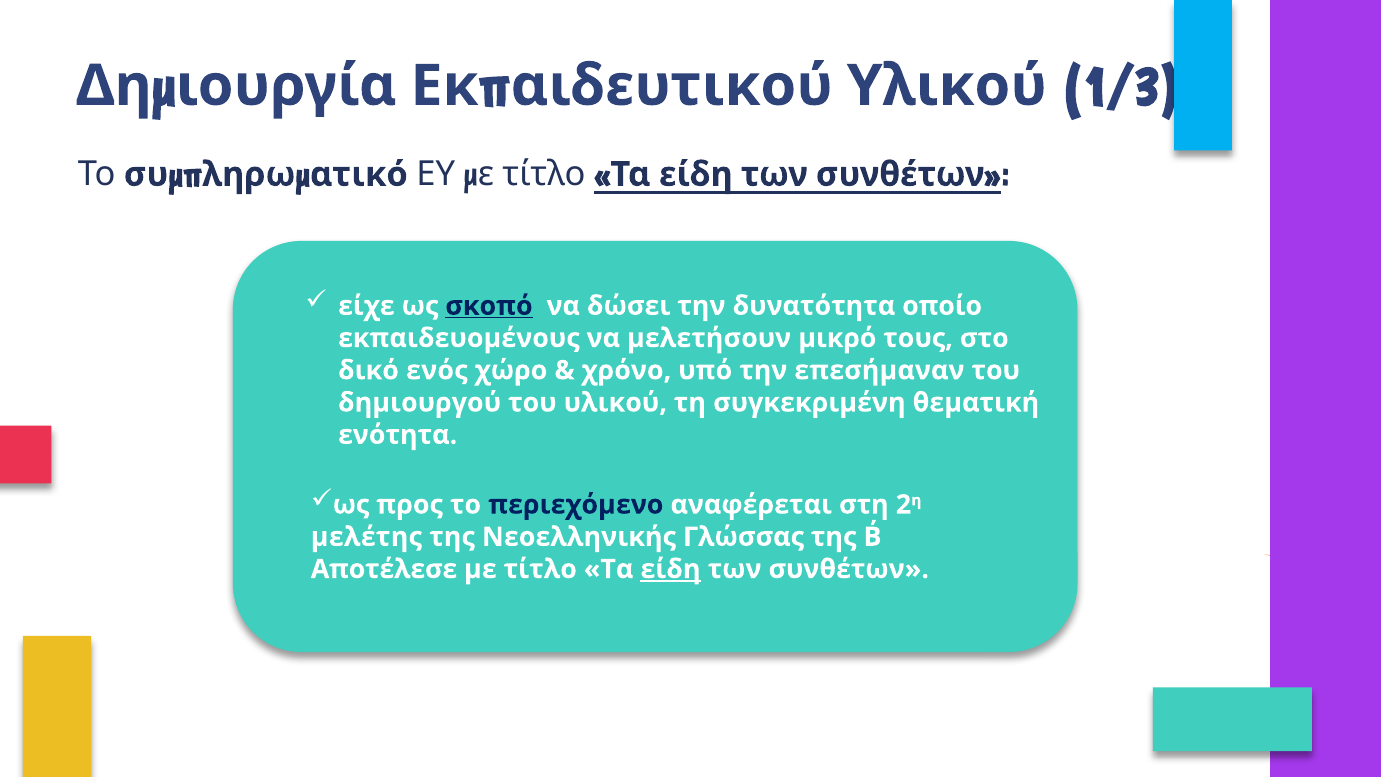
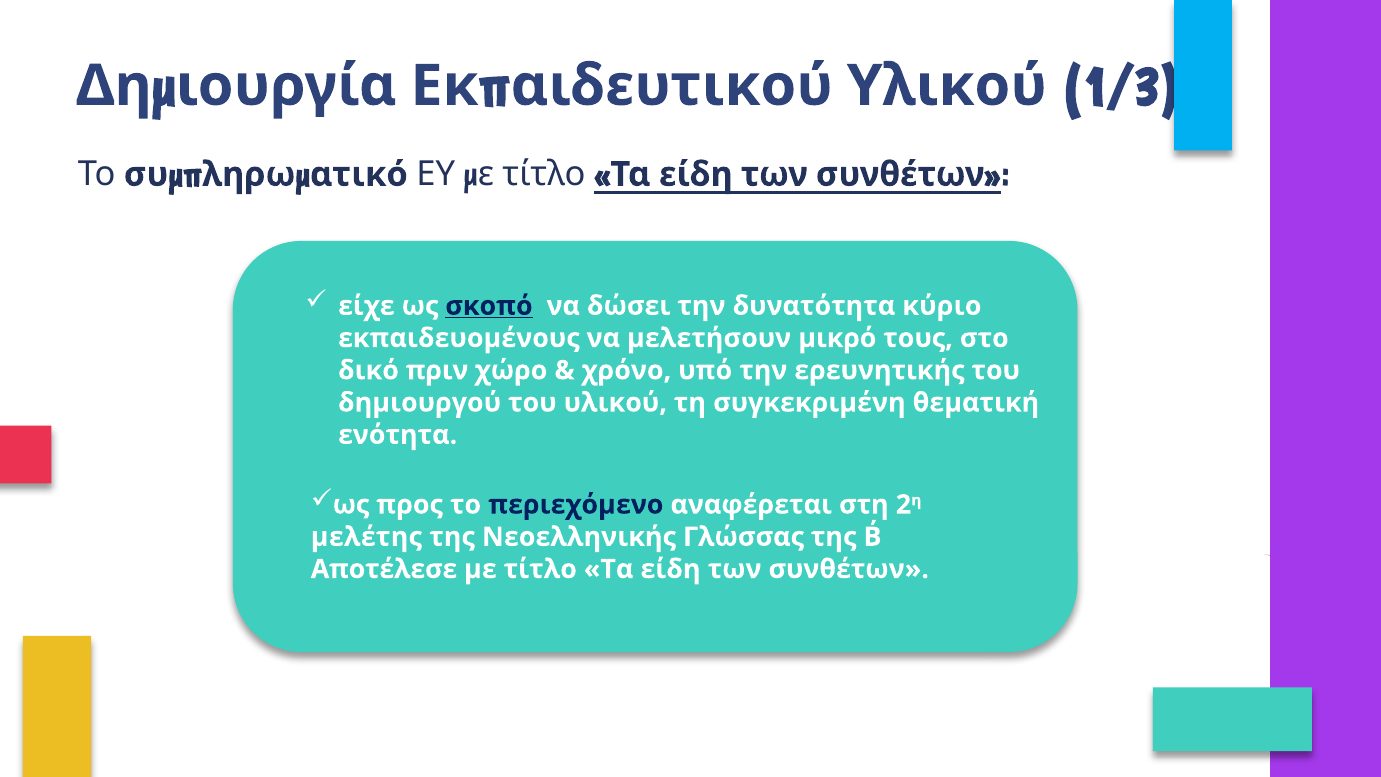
οποίο: οποίο -> κύριο
ενός: ενός -> πριν
επεσήμαναν: επεσήμαναν -> ερευνητικής
είδη underline: present -> none
